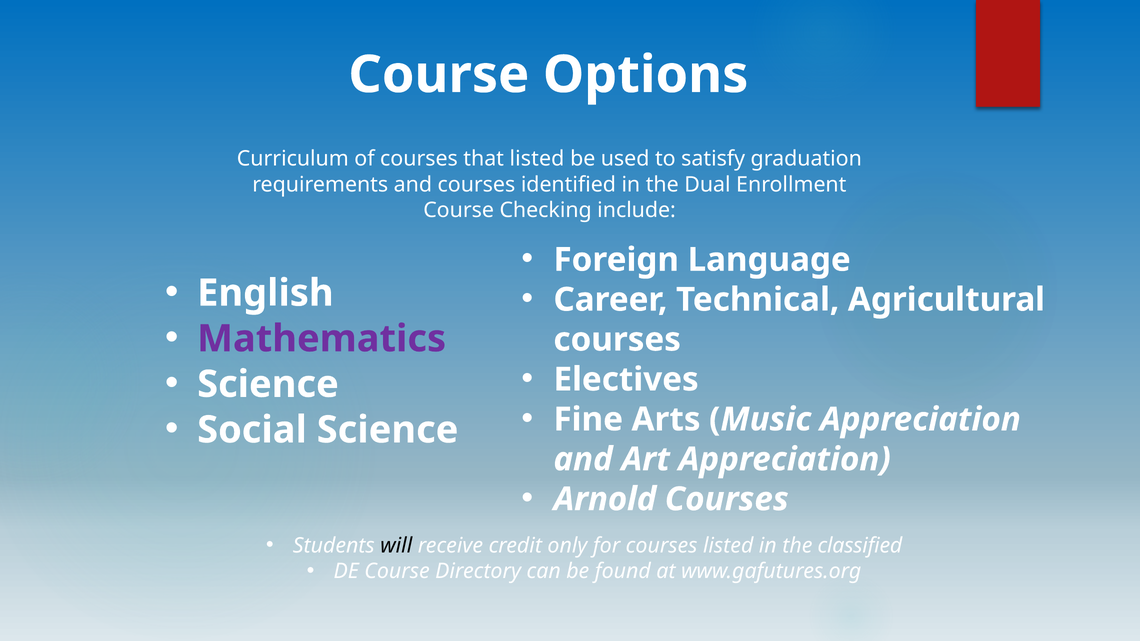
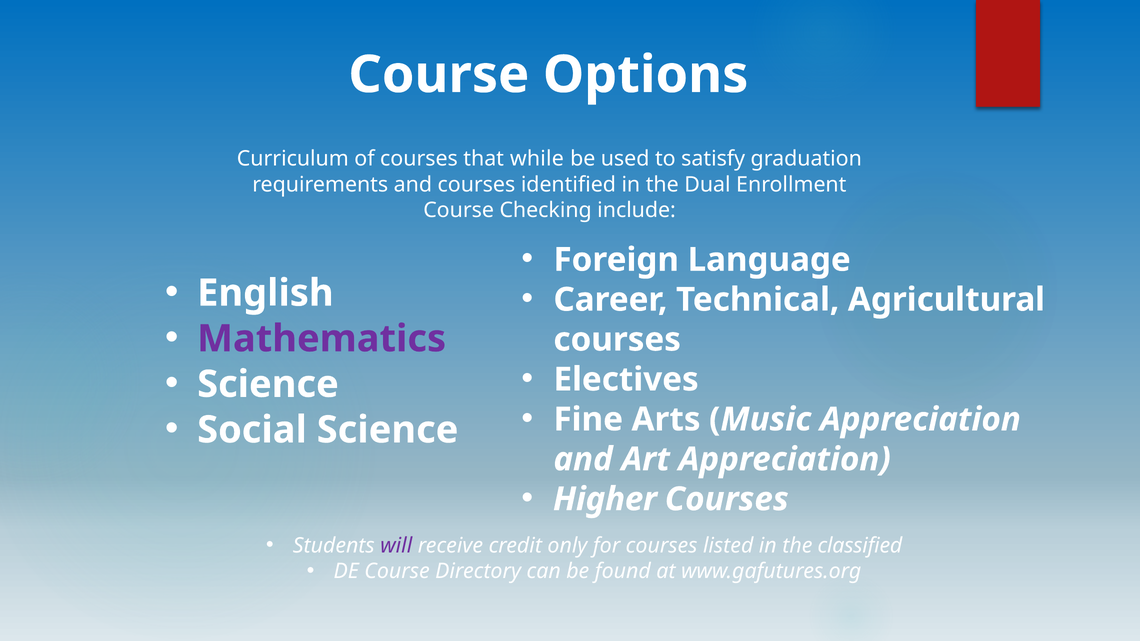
that listed: listed -> while
Arnold: Arnold -> Higher
will colour: black -> purple
